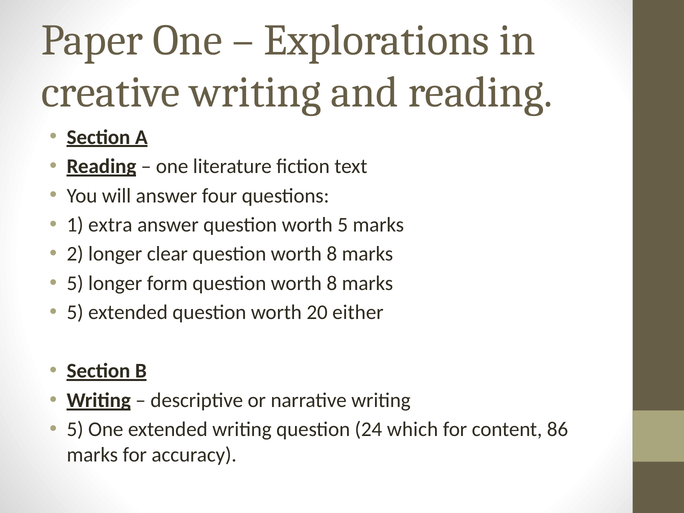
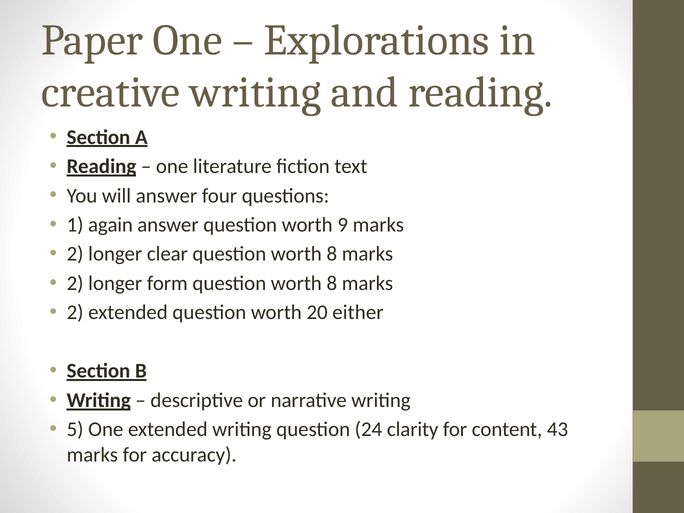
extra: extra -> again
worth 5: 5 -> 9
5 at (75, 283): 5 -> 2
5 at (75, 313): 5 -> 2
which: which -> clarity
86: 86 -> 43
